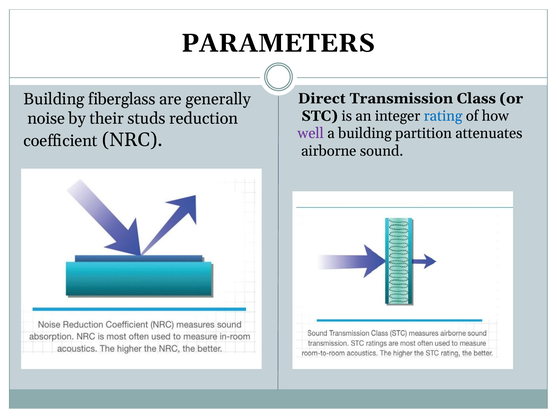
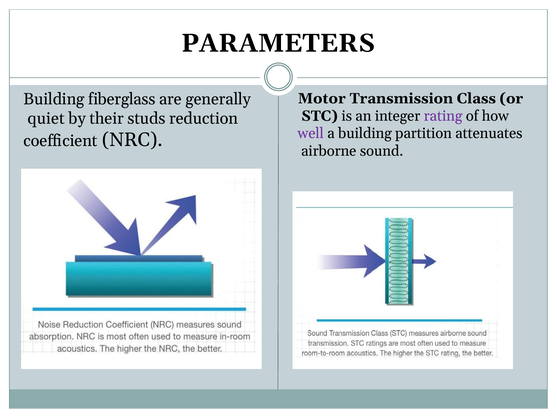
Direct: Direct -> Motor
rating colour: blue -> purple
noise: noise -> quiet
